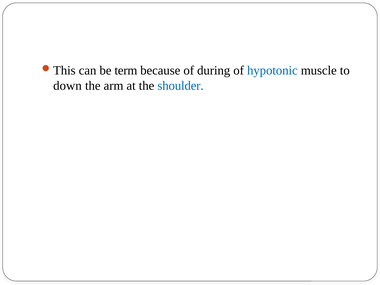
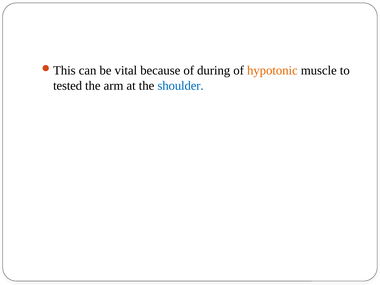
term: term -> vital
hypotonic colour: blue -> orange
down: down -> tested
